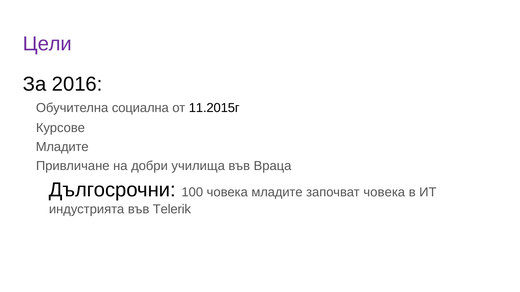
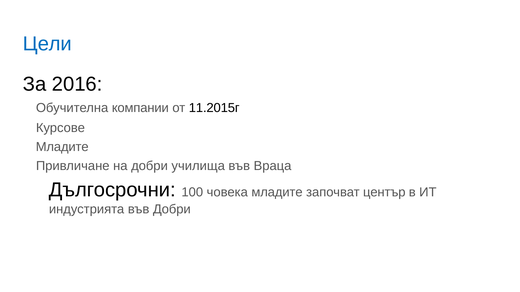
Цели colour: purple -> blue
социална: социална -> компании
започват човека: човека -> център
във Telerik: Telerik -> Добри
